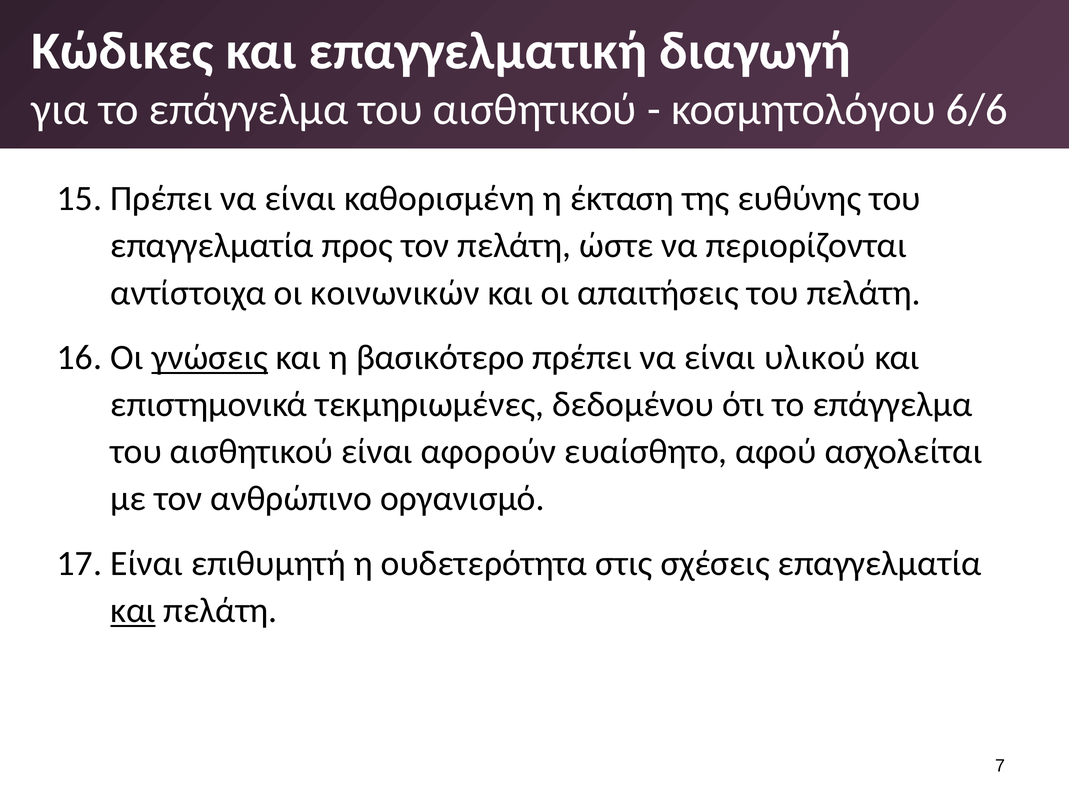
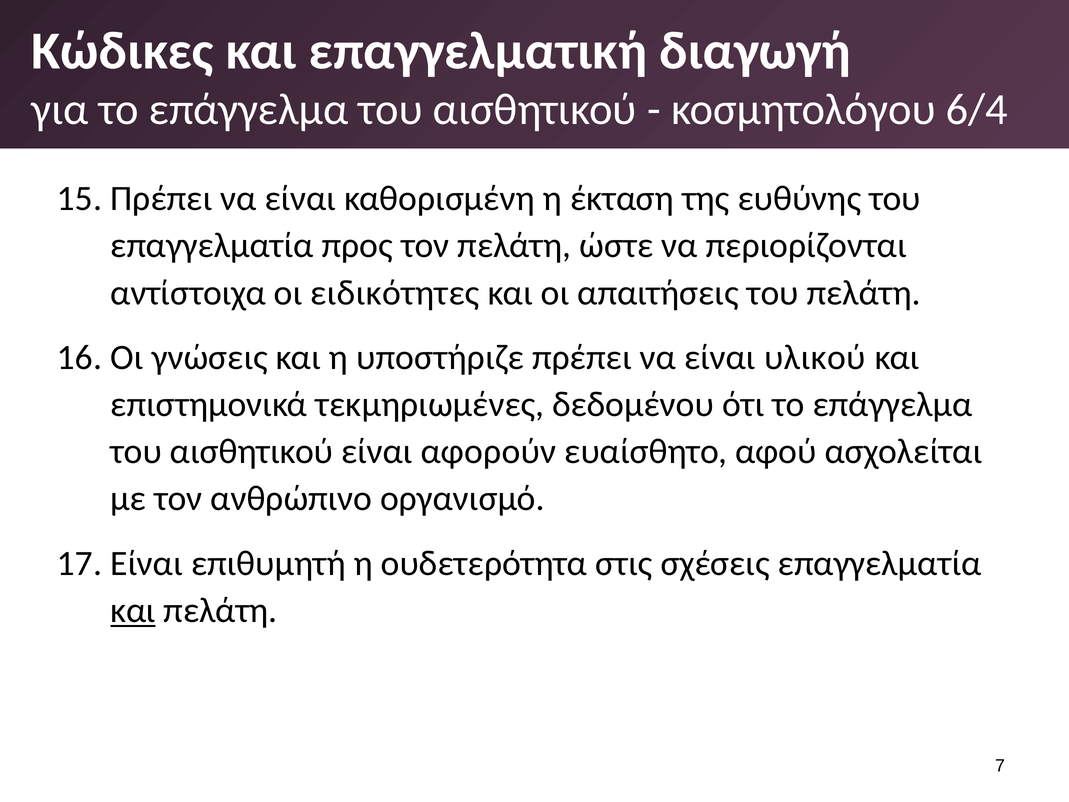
6/6: 6/6 -> 6/4
κοινωνικών: κοινωνικών -> ειδικότητες
γνώσεις underline: present -> none
βασικότερο: βασικότερο -> υποστήριζε
